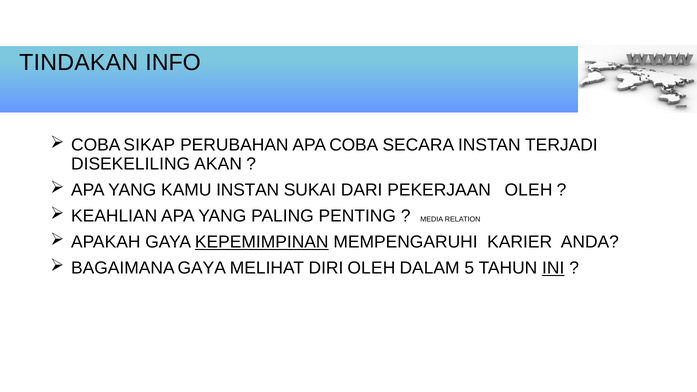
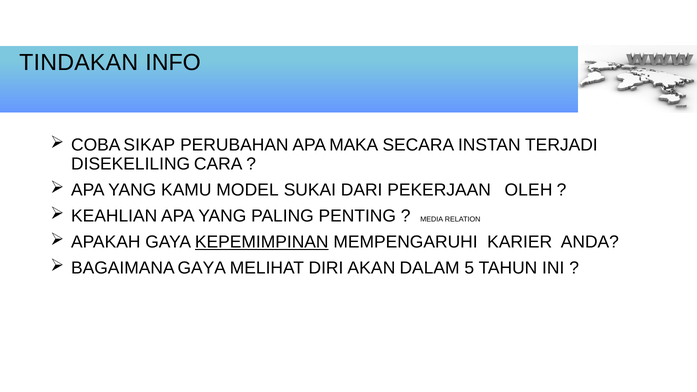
APA COBA: COBA -> MAKA
AKAN: AKAN -> CARA
KAMU INSTAN: INSTAN -> MODEL
DIRI OLEH: OLEH -> AKAN
INI underline: present -> none
